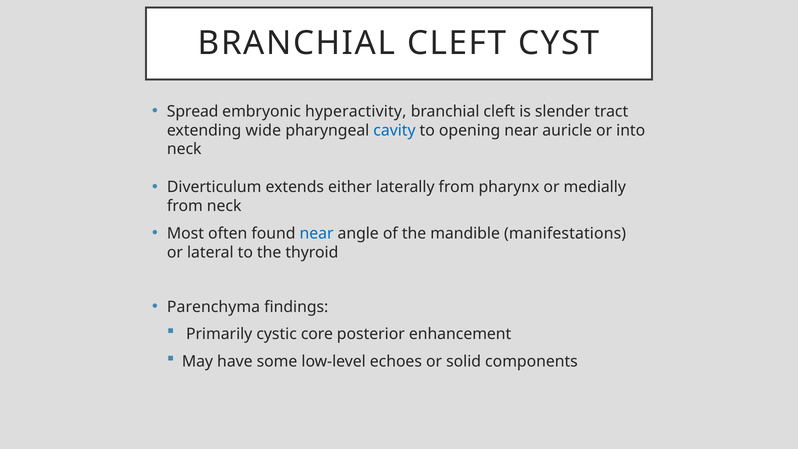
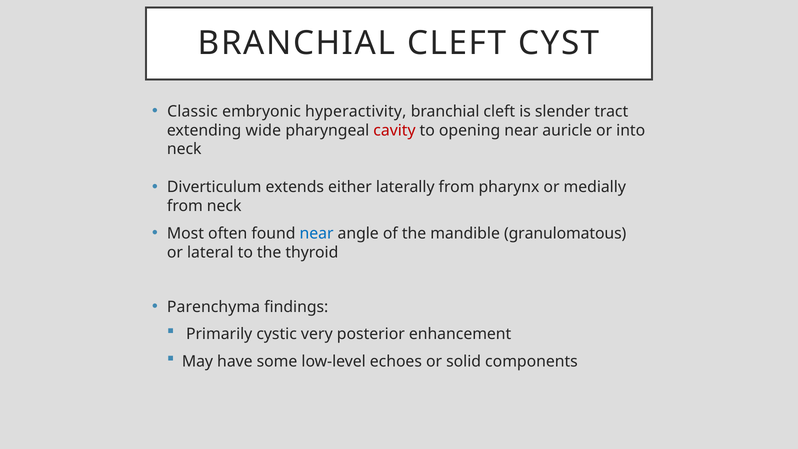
Spread: Spread -> Classic
cavity colour: blue -> red
manifestations: manifestations -> granulomatous
core: core -> very
